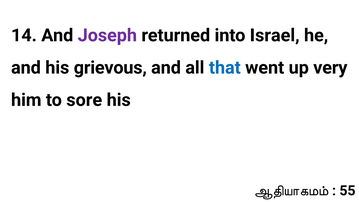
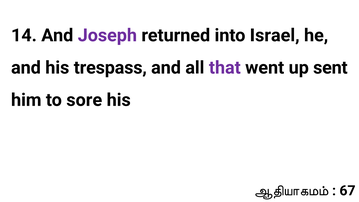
grievous: grievous -> trespass
that colour: blue -> purple
very: very -> sent
55: 55 -> 67
